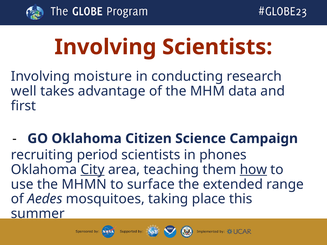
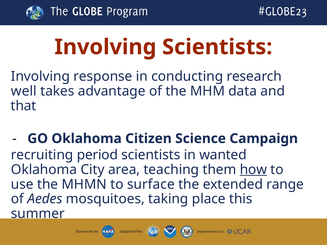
moisture: moisture -> response
first: first -> that
phones: phones -> wanted
City underline: present -> none
